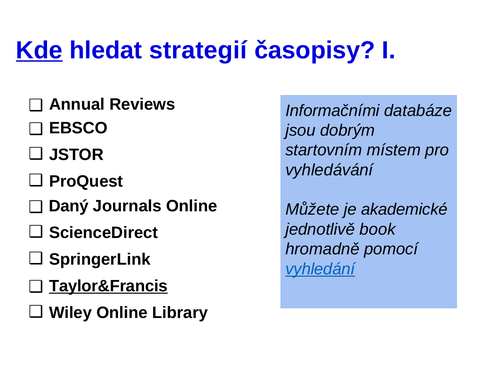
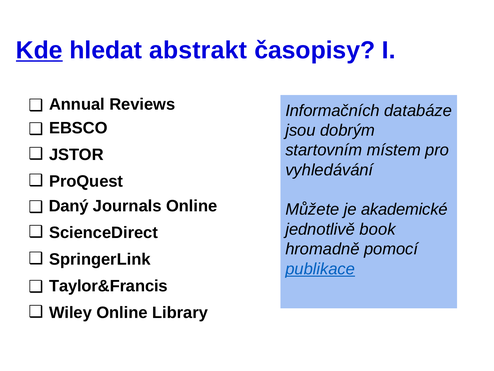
strategií: strategií -> abstrakt
Informačními: Informačními -> Informačních
vyhledání: vyhledání -> publikace
Taylor&Francis underline: present -> none
